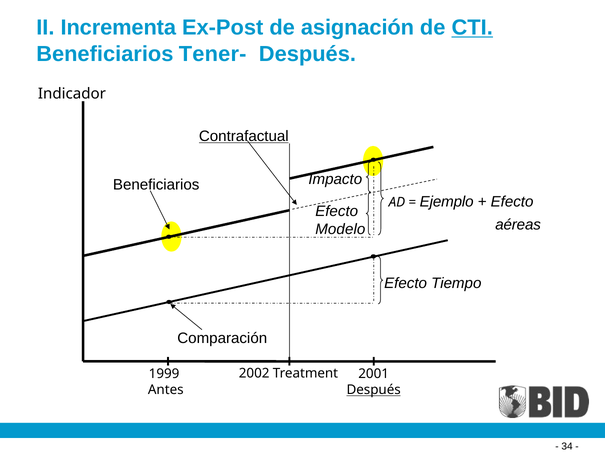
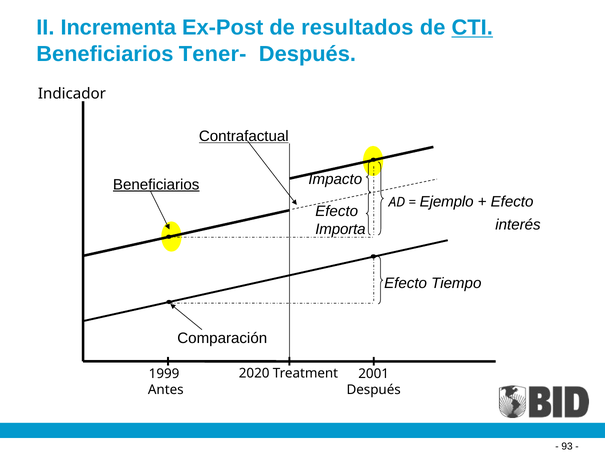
asignación: asignación -> resultados
Beneficiarios at (156, 185) underline: none -> present
aéreas: aéreas -> interés
Modelo: Modelo -> Importa
2002: 2002 -> 2020
Después at (374, 391) underline: present -> none
34: 34 -> 93
